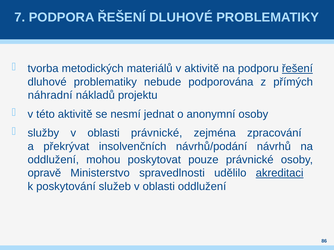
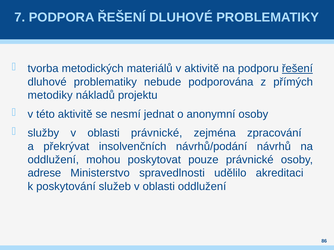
náhradní: náhradní -> metodiky
opravě: opravě -> adrese
akreditaci underline: present -> none
